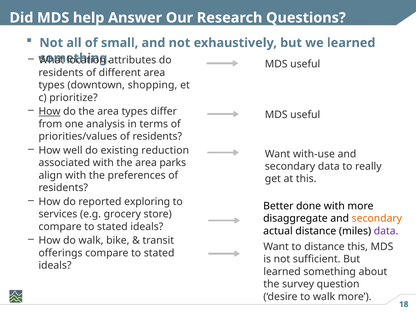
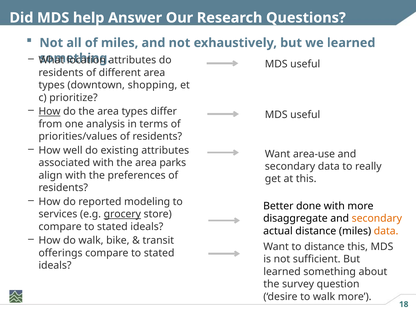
of small: small -> miles
existing reduction: reduction -> attributes
with-use: with-use -> area-use
exploring: exploring -> modeling
grocery underline: none -> present
data at (386, 231) colour: purple -> orange
